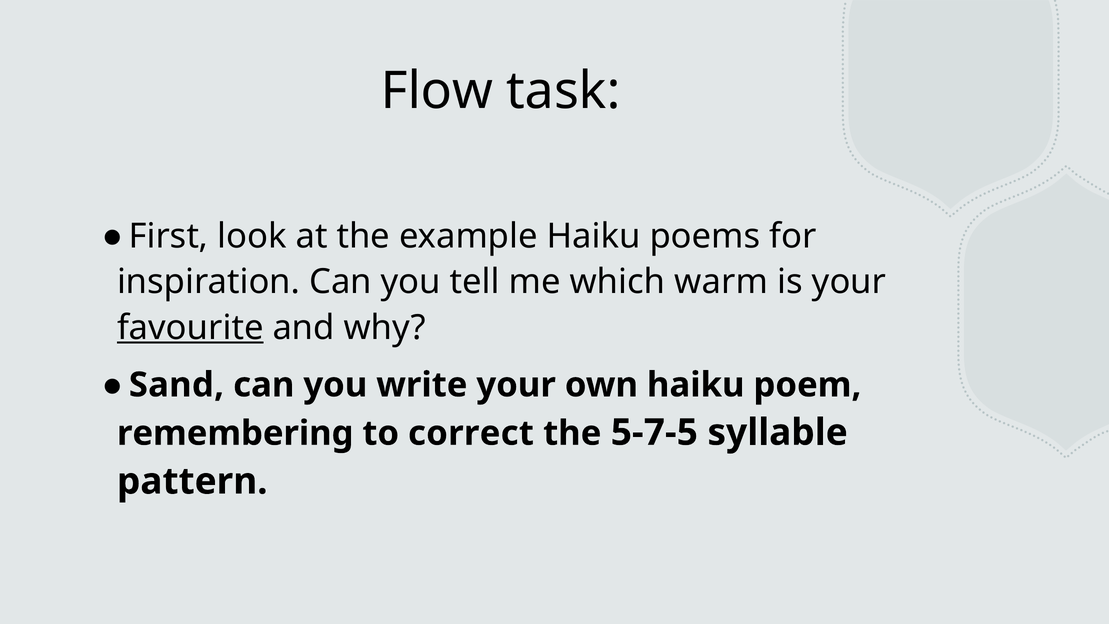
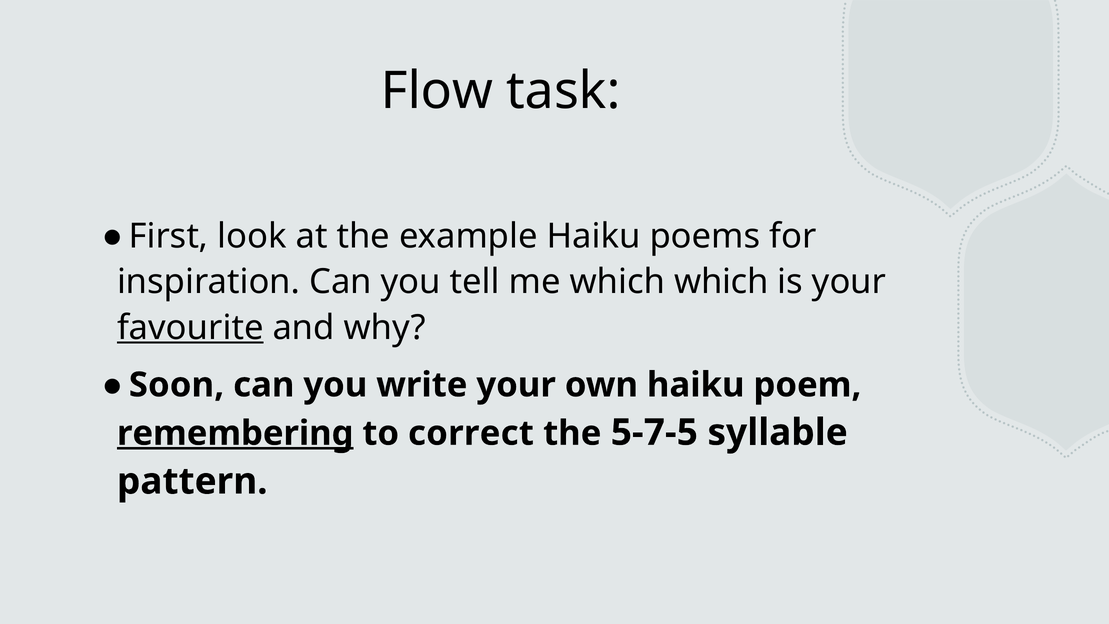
which warm: warm -> which
Sand: Sand -> Soon
remembering underline: none -> present
